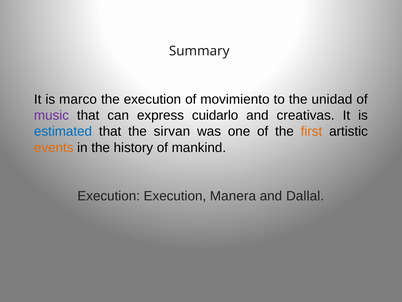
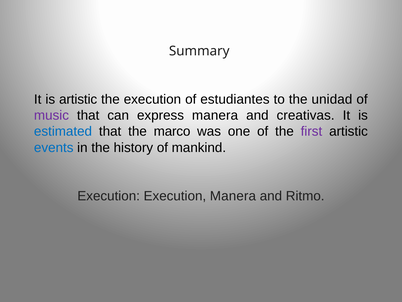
is marco: marco -> artistic
movimiento: movimiento -> estudiantes
express cuidarlo: cuidarlo -> manera
sirvan: sirvan -> marco
first colour: orange -> purple
events colour: orange -> blue
Dallal: Dallal -> Ritmo
